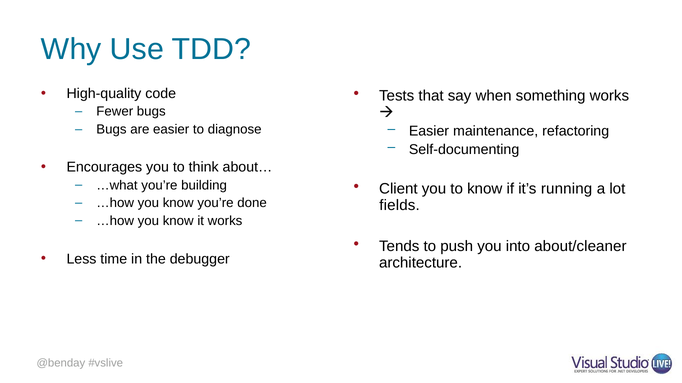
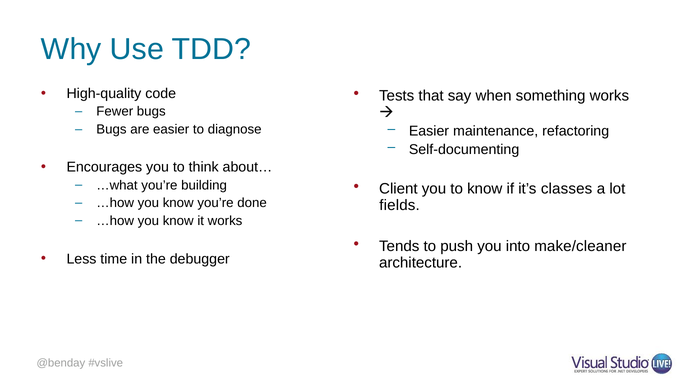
running: running -> classes
about/cleaner: about/cleaner -> make/cleaner
